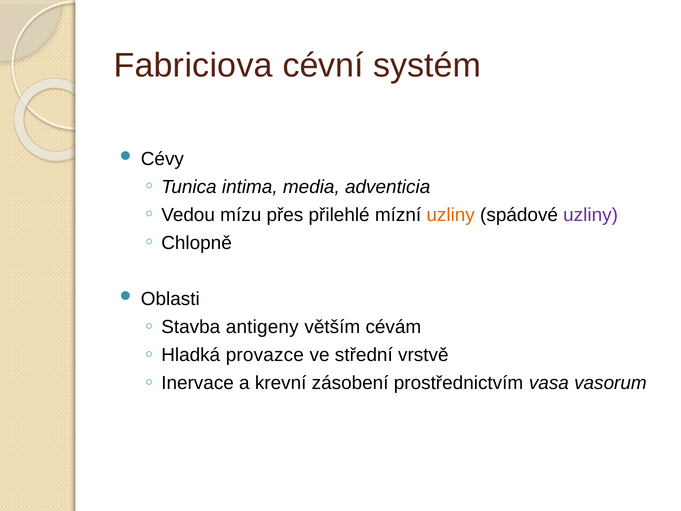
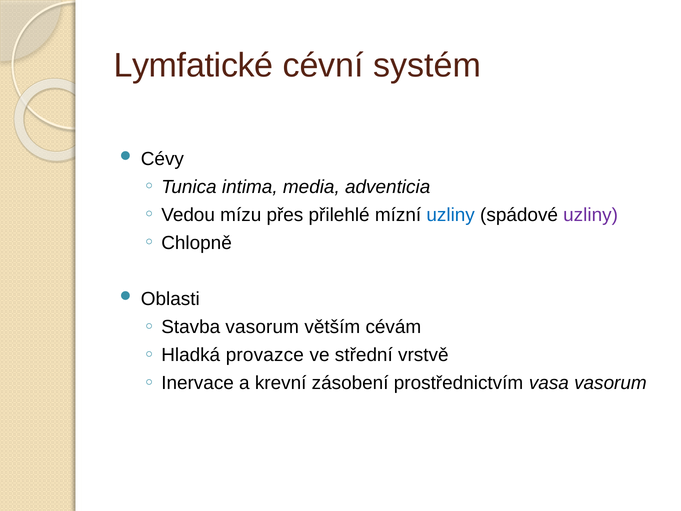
Fabriciova: Fabriciova -> Lymfatické
uzliny at (451, 215) colour: orange -> blue
Stavba antigeny: antigeny -> vasorum
